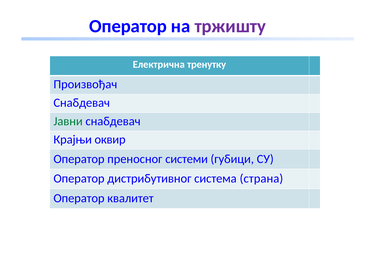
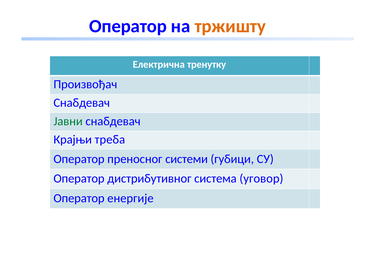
тржишту colour: purple -> orange
оквир: оквир -> треба
страна: страна -> уговор
квалитет: квалитет -> енергије
